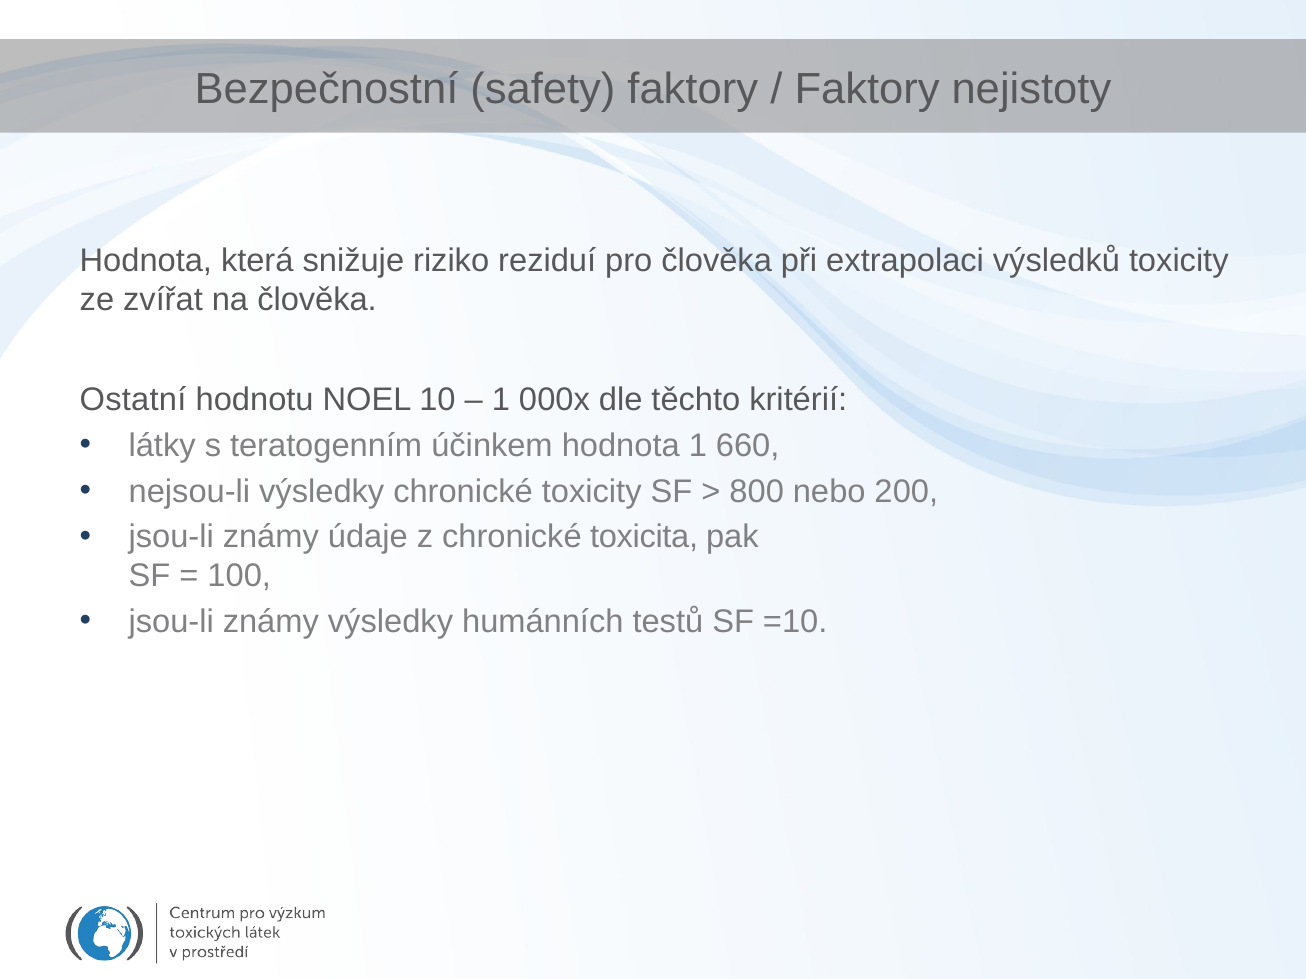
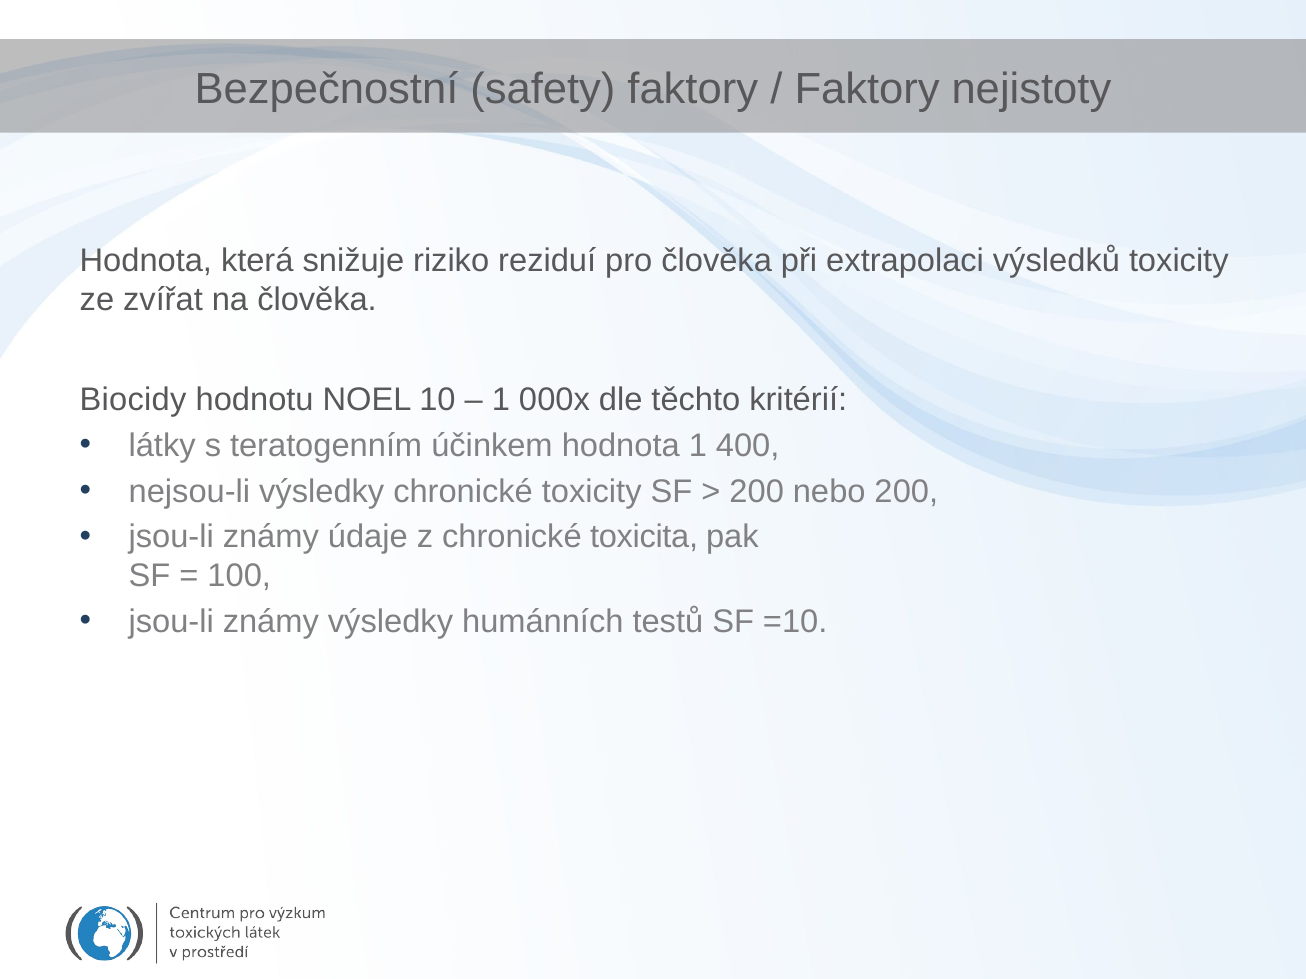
Ostatní: Ostatní -> Biocidy
660: 660 -> 400
800 at (757, 492): 800 -> 200
